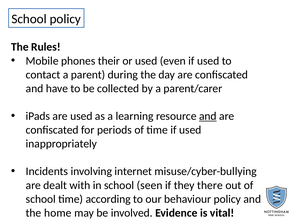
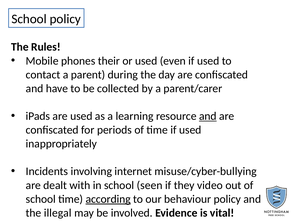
there: there -> video
according underline: none -> present
home: home -> illegal
